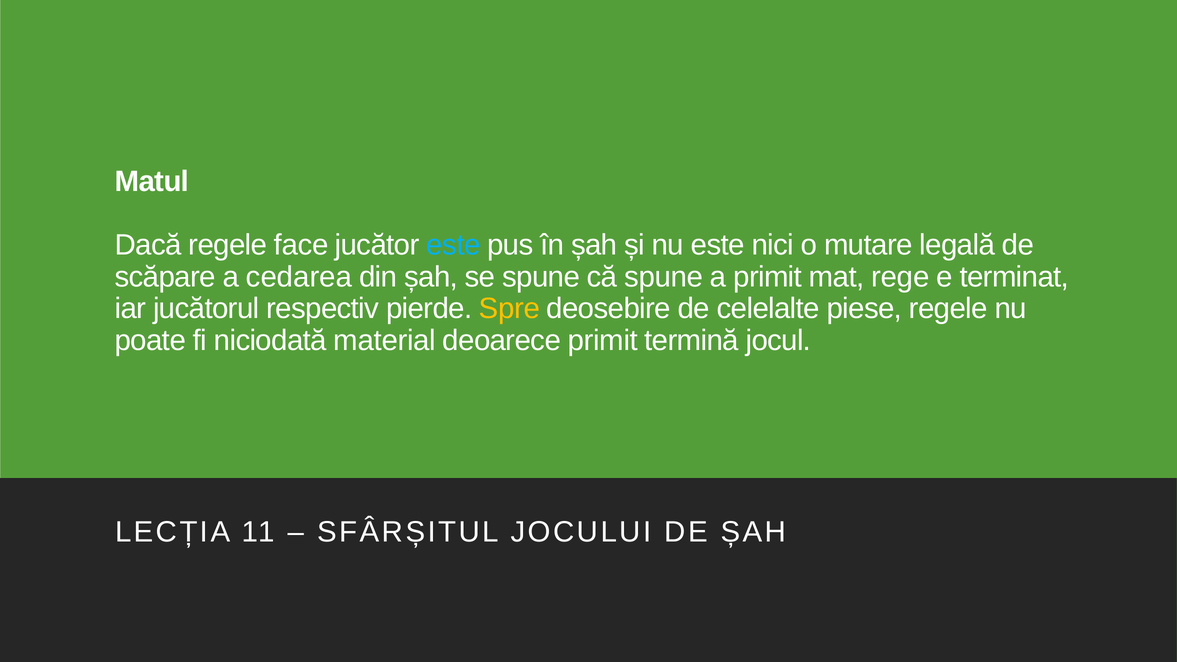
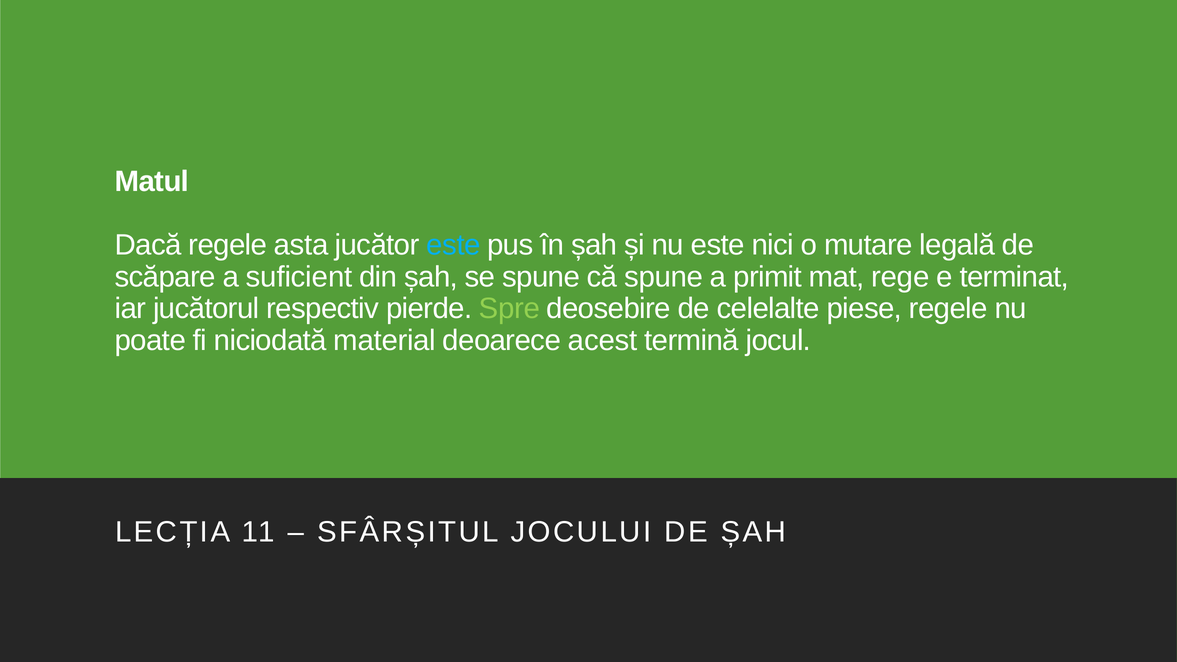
face: face -> asta
cedarea: cedarea -> suficient
Spre colour: yellow -> light green
deoarece primit: primit -> acest
